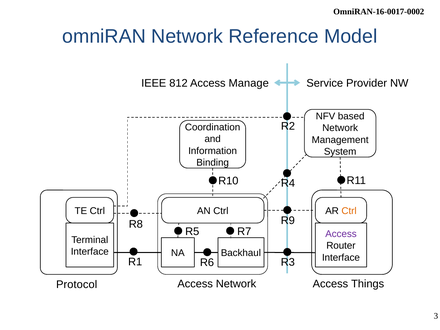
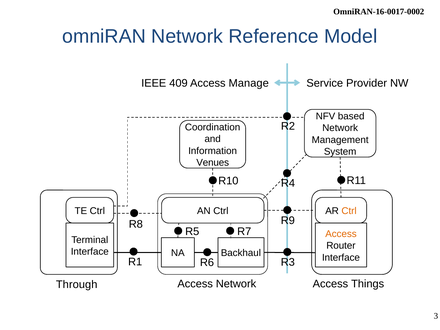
812: 812 -> 409
Binding: Binding -> Venues
Access at (341, 234) colour: purple -> orange
Protocol: Protocol -> Through
